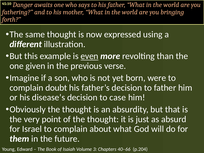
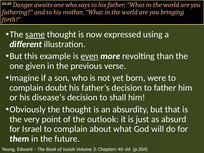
same underline: none -> present
case: case -> shall
of the thought: thought -> outlook
